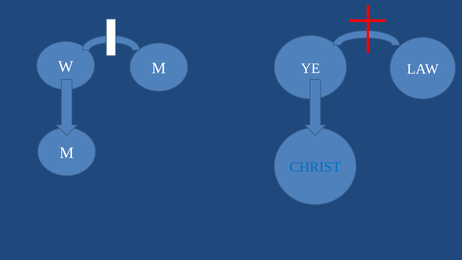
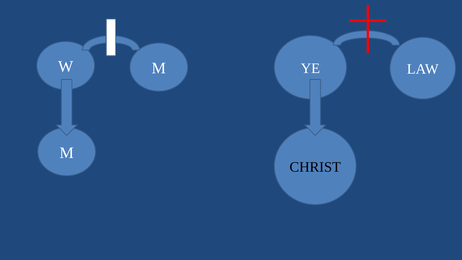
CHRIST colour: blue -> black
